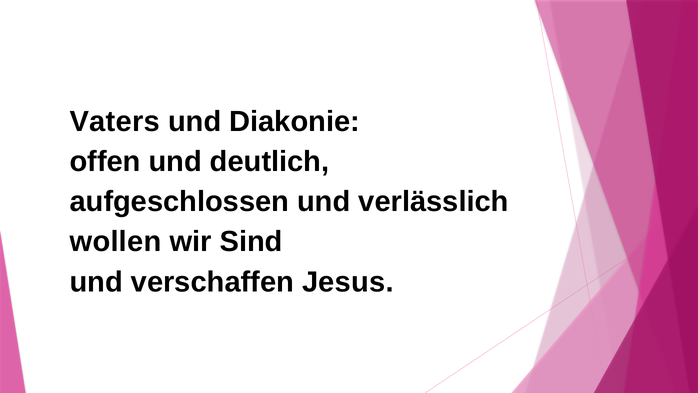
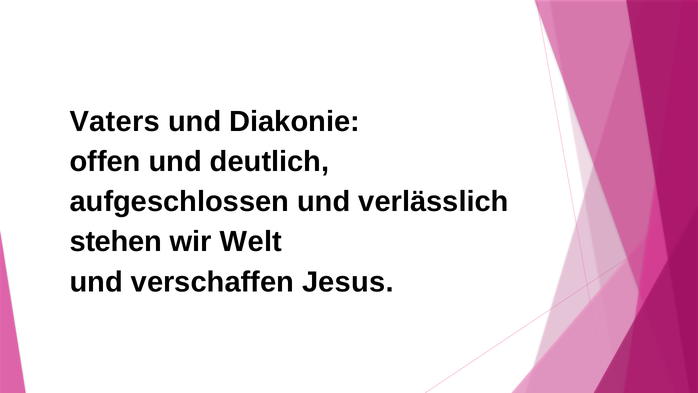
wollen: wollen -> stehen
Sind: Sind -> Welt
